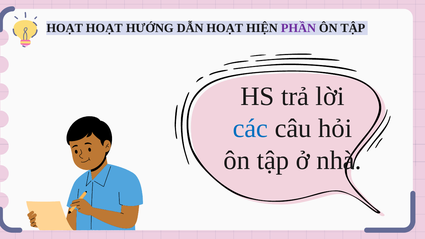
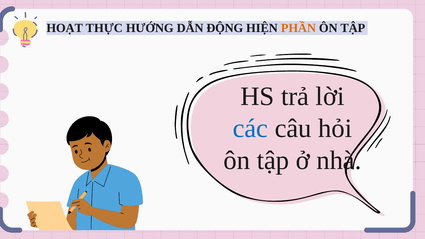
HOẠT HOẠT: HOẠT -> THỰC
DẪN HOẠT: HOẠT -> ĐỘNG
PHẦN colour: purple -> orange
